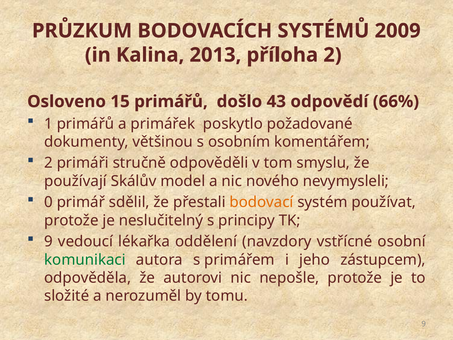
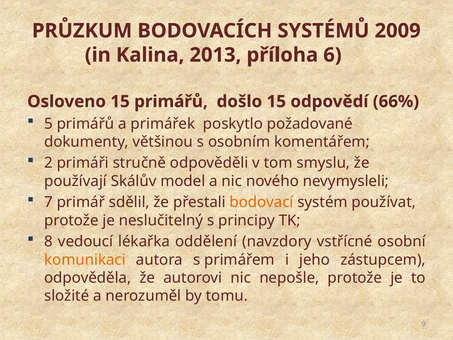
příloha 2: 2 -> 6
došlo 43: 43 -> 15
1: 1 -> 5
0: 0 -> 7
9 at (48, 241): 9 -> 8
komunikaci colour: green -> orange
